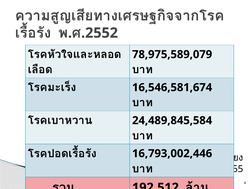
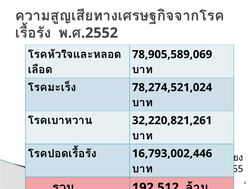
78,975,589,079: 78,975,589,079 -> 78,905,589,069
16,546,581,674: 16,546,581,674 -> 78,274,521,024
24,489,845,584: 24,489,845,584 -> 32,220,821,261
